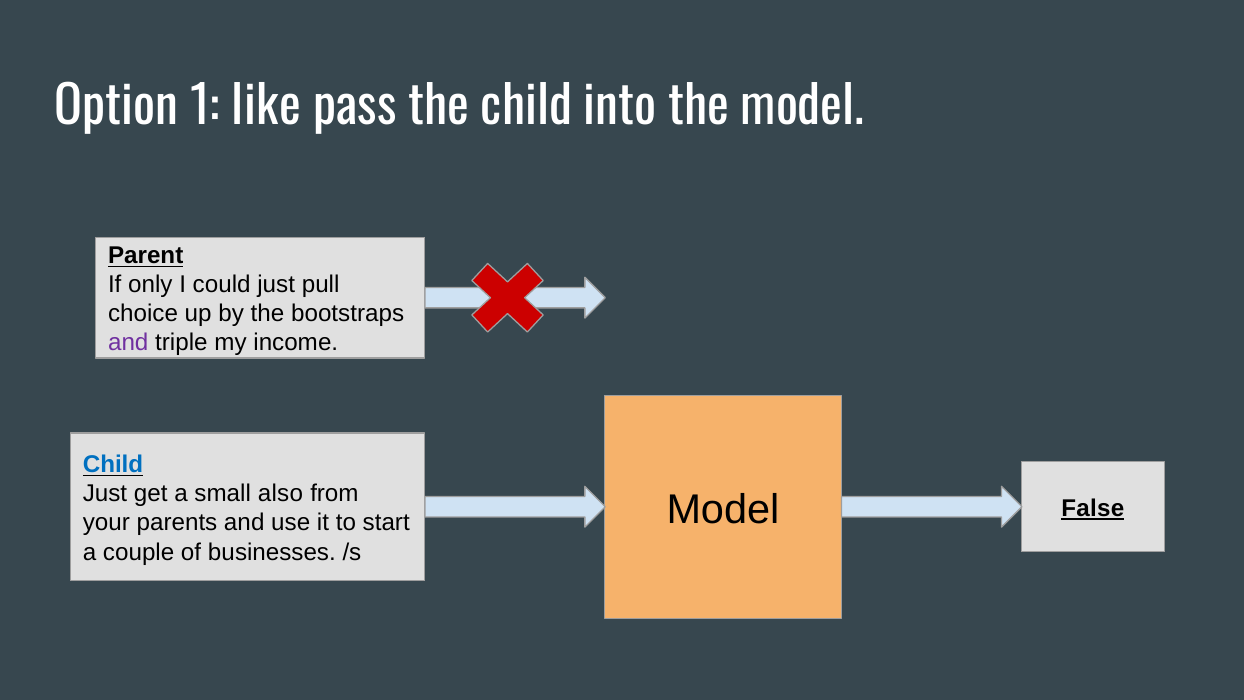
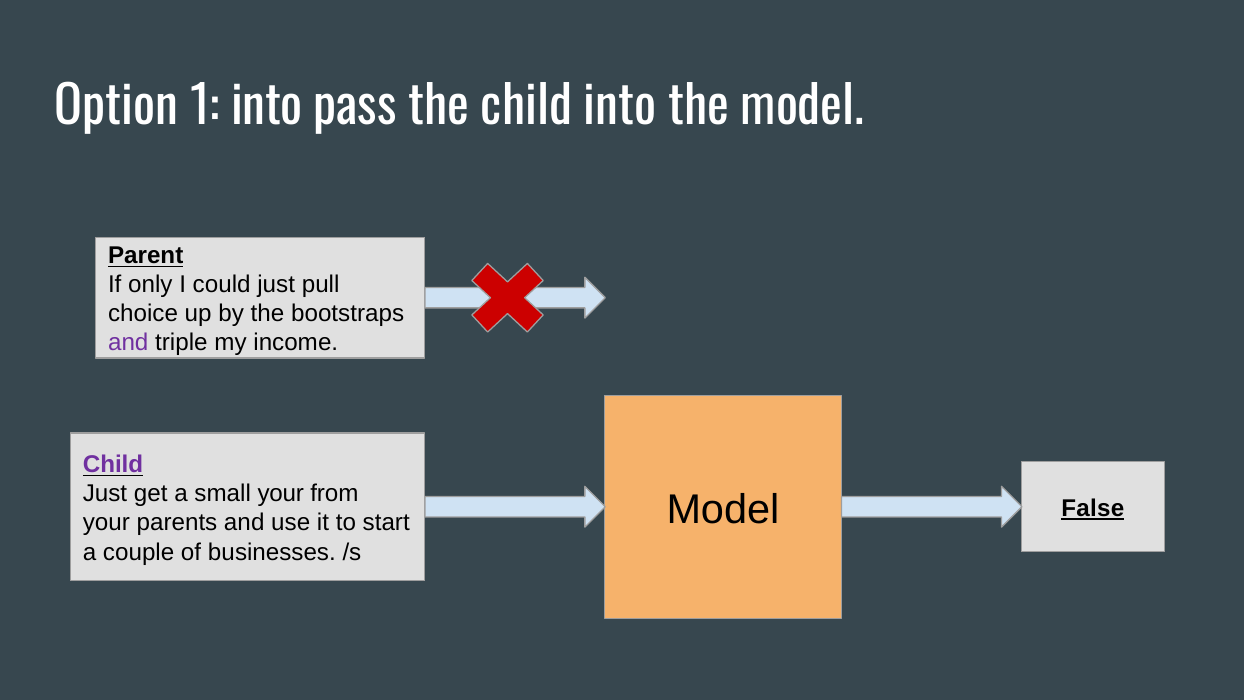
1 like: like -> into
Child at (113, 465) colour: blue -> purple
small also: also -> your
